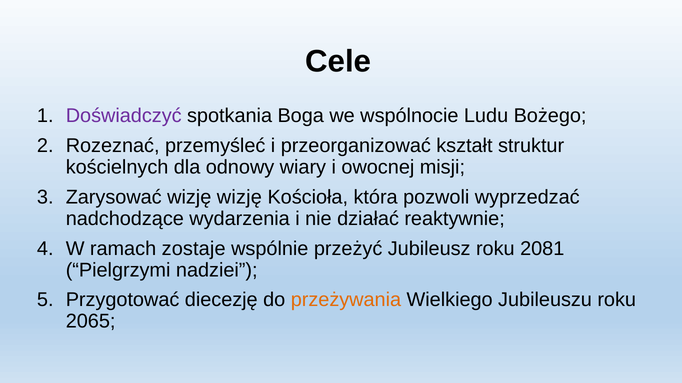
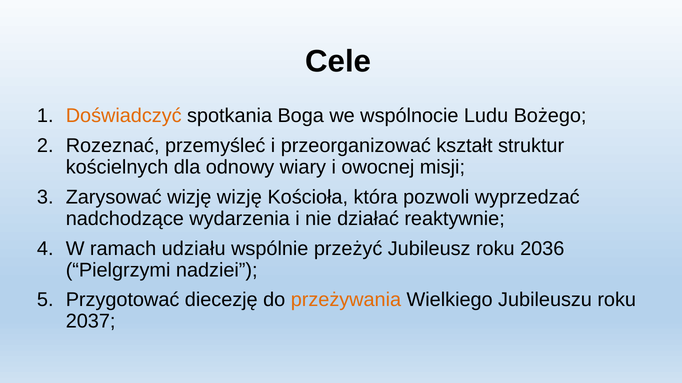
Doświadczyć colour: purple -> orange
zostaje: zostaje -> udziału
2081: 2081 -> 2036
2065: 2065 -> 2037
